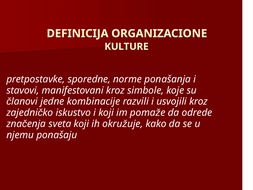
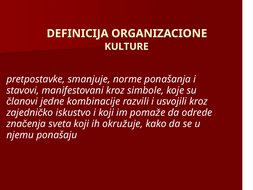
sporedne: sporedne -> smanjuje
